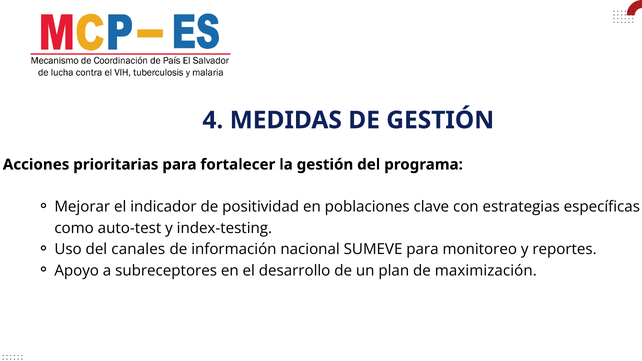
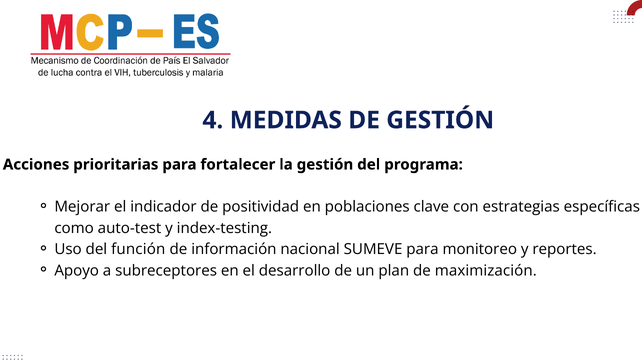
canales: canales -> función
